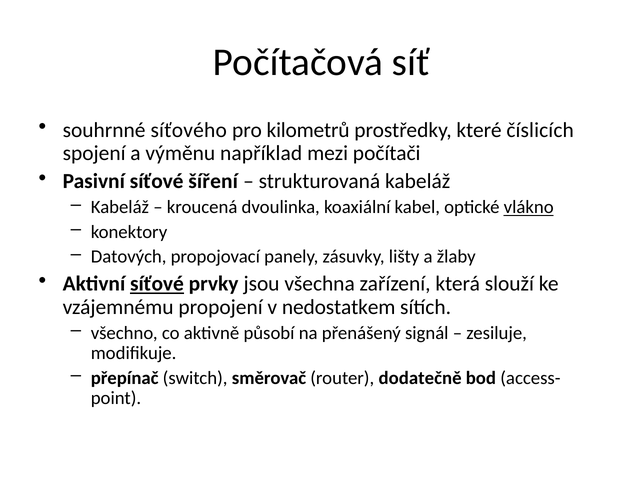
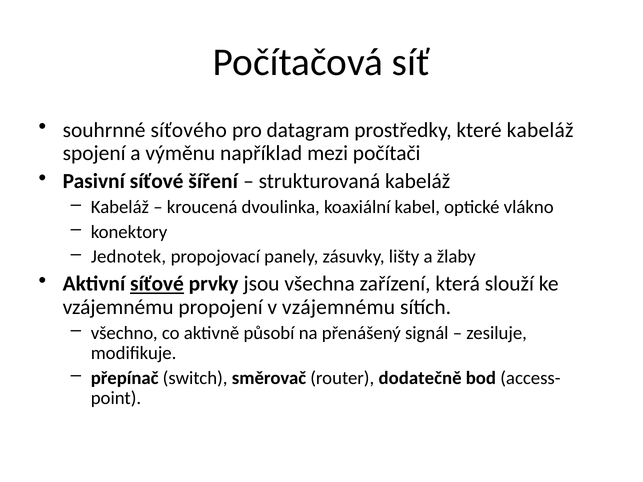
kilometrů: kilometrů -> datagram
které číslicích: číslicích -> kabeláž
vlákno underline: present -> none
Datových: Datových -> Jednotek
v nedostatkem: nedostatkem -> vzájemnému
